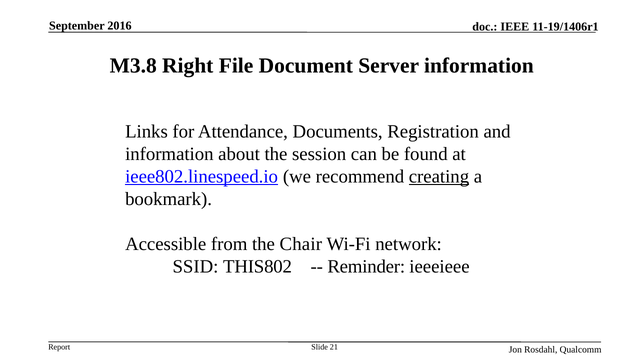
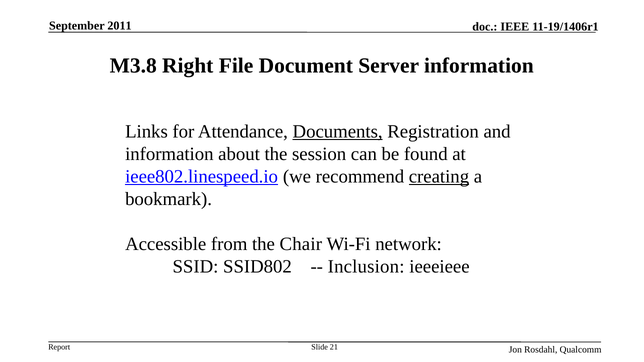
2016: 2016 -> 2011
Documents underline: none -> present
THIS802: THIS802 -> SSID802
Reminder: Reminder -> Inclusion
